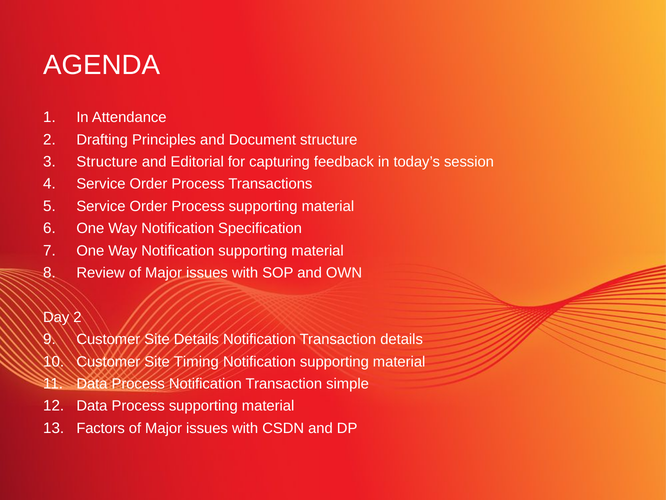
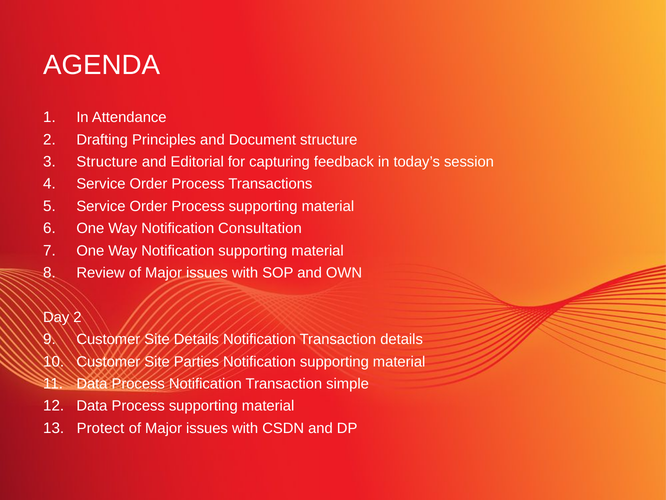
Specification: Specification -> Consultation
Timing: Timing -> Parties
Factors: Factors -> Protect
